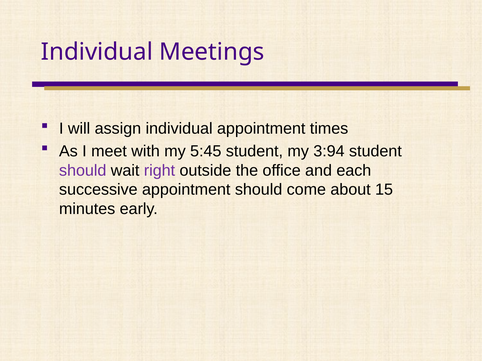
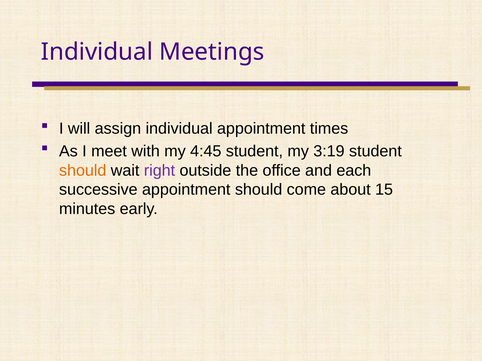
5:45: 5:45 -> 4:45
3:94: 3:94 -> 3:19
should at (83, 171) colour: purple -> orange
